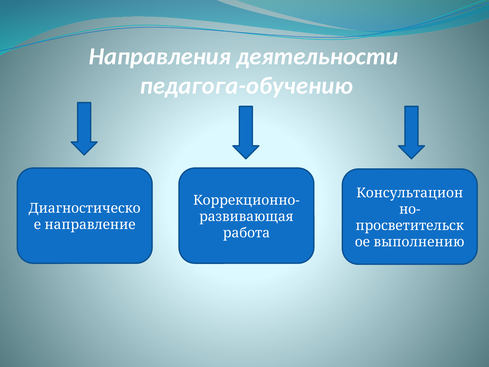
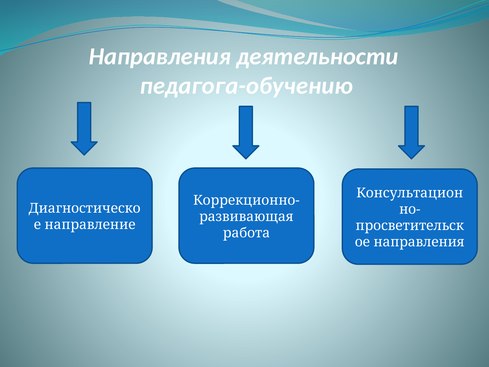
выполнению at (419, 242): выполнению -> направления
